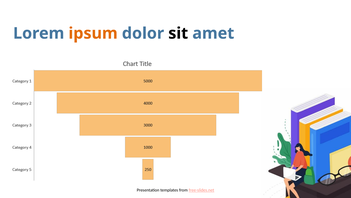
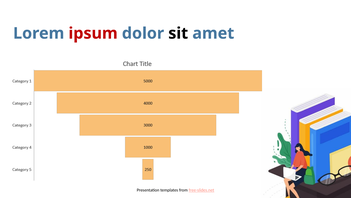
ipsum colour: orange -> red
